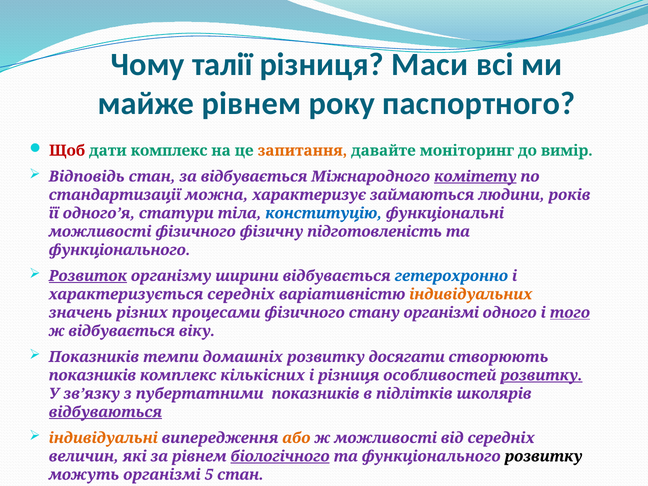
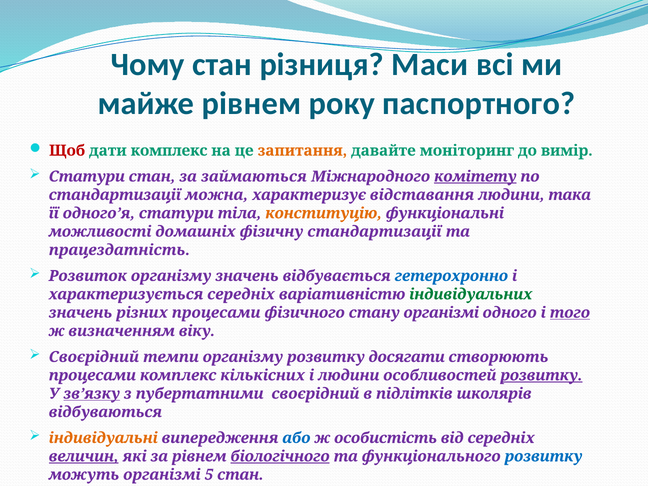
Чому талії: талії -> стан
Відповідь at (87, 177): Відповідь -> Статури
за відбувається: відбувається -> займаються
займаються: займаються -> відставання
років: років -> така
конституцію colour: blue -> orange
можливості фізичного: фізичного -> домашніх
фізичну підготовленість: підготовленість -> стандартизації
функціонального at (120, 250): функціонального -> працездатність
Розвиток underline: present -> none
організму ширини: ширини -> значень
індивідуальних colour: orange -> green
ж відбувається: відбувається -> визначенням
Показників at (94, 357): Показників -> Своєрідний
темпи домашніх: домашніх -> організму
показників at (92, 375): показників -> процесами
і різниця: різниця -> людини
зв’язку underline: none -> present
пубертатними показників: показників -> своєрідний
відбуваються underline: present -> none
або colour: orange -> blue
ж можливості: можливості -> особистість
величин underline: none -> present
розвитку at (543, 456) colour: black -> blue
